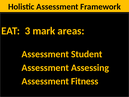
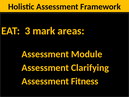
Student: Student -> Module
Assessing: Assessing -> Clarifying
